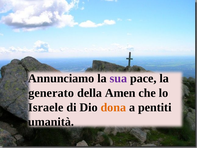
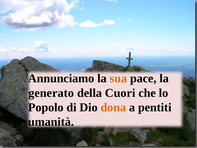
sua colour: purple -> orange
Amen: Amen -> Cuori
Israele: Israele -> Popolo
